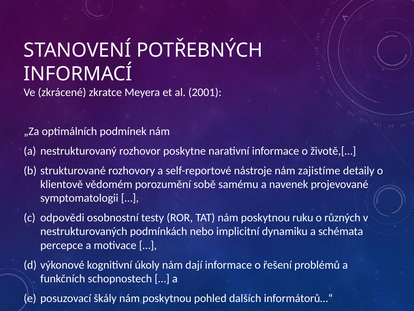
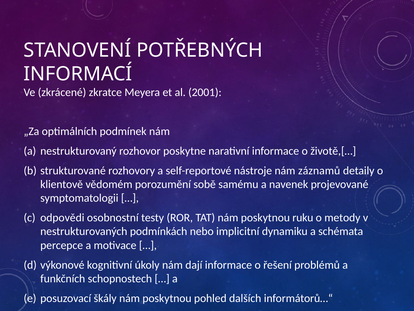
zajistíme: zajistíme -> záznamů
různých: různých -> metody
